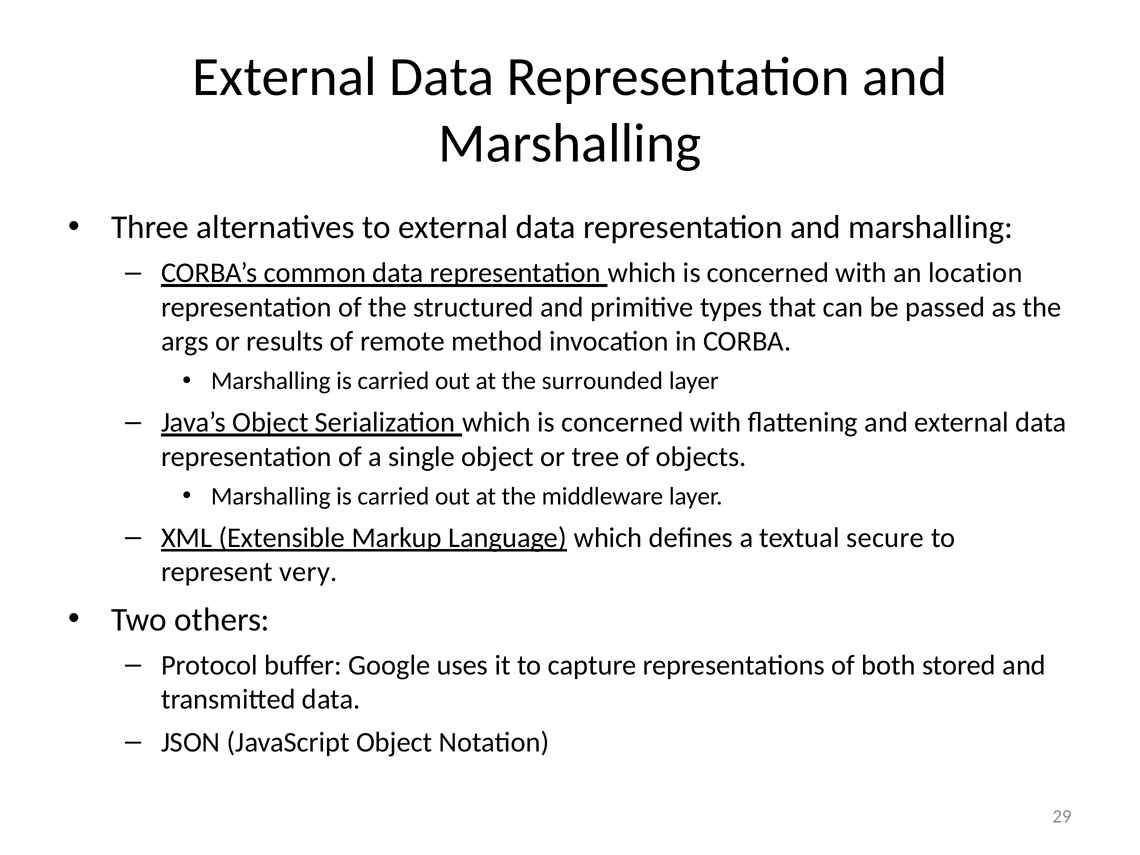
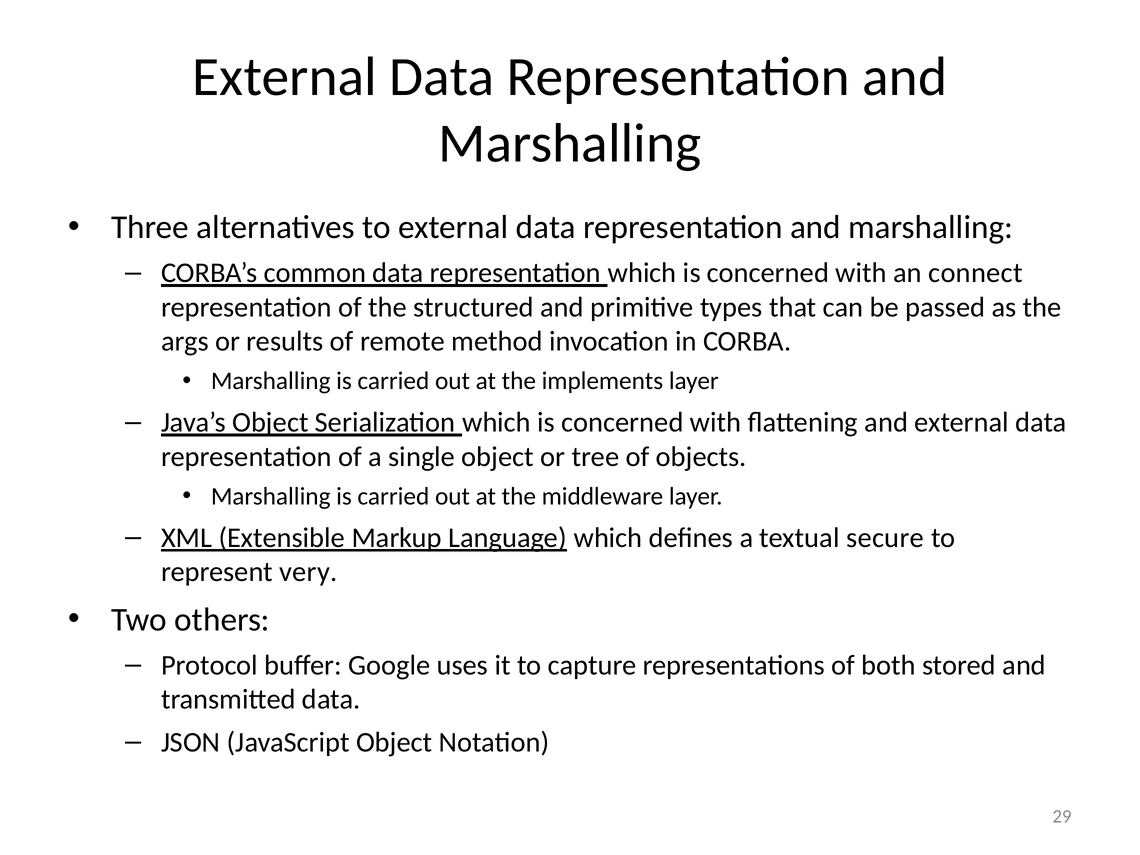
location: location -> connect
surrounded: surrounded -> implements
